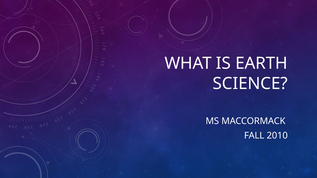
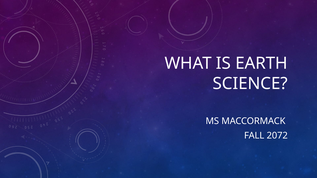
2010: 2010 -> 2072
